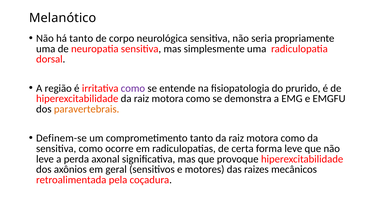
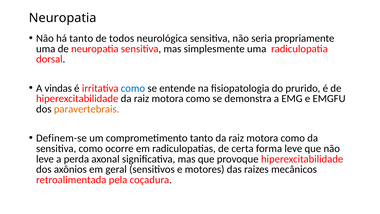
Melanótico at (63, 18): Melanótico -> Neuropatia
corpo: corpo -> todos
região: região -> vindas
como at (133, 88) colour: purple -> blue
